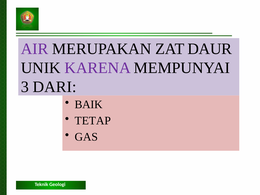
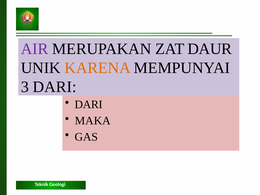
KARENA colour: purple -> orange
BAIK at (89, 104): BAIK -> DARI
TETAP: TETAP -> MAKA
